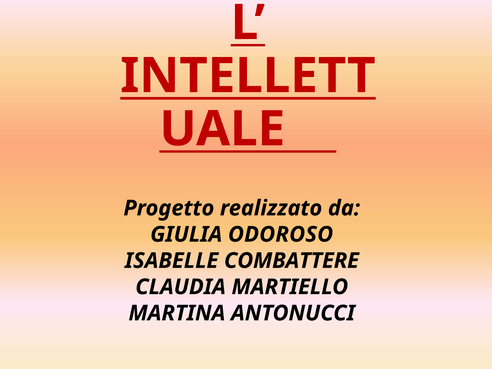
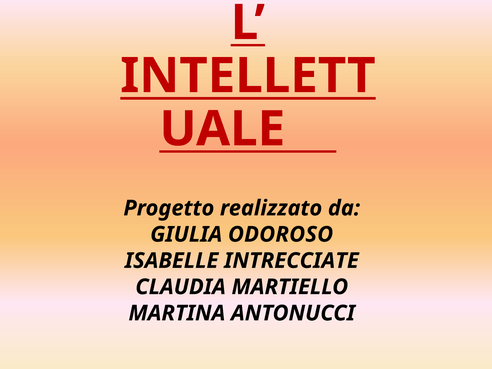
COMBATTERE: COMBATTERE -> INTRECCIATE
